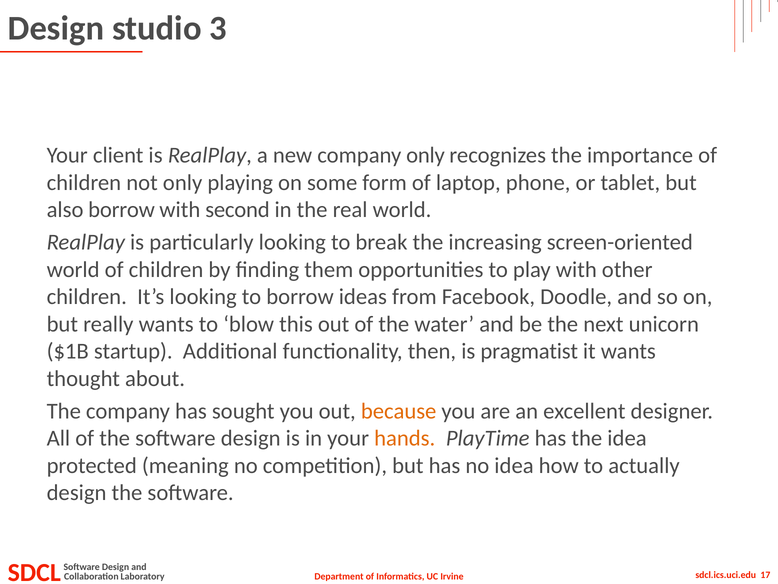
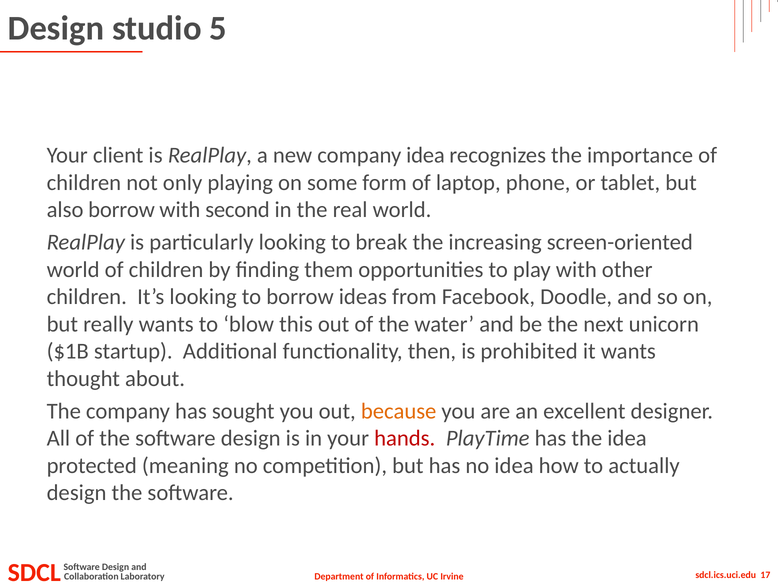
3: 3 -> 5
company only: only -> idea
pragmatist: pragmatist -> prohibited
hands colour: orange -> red
